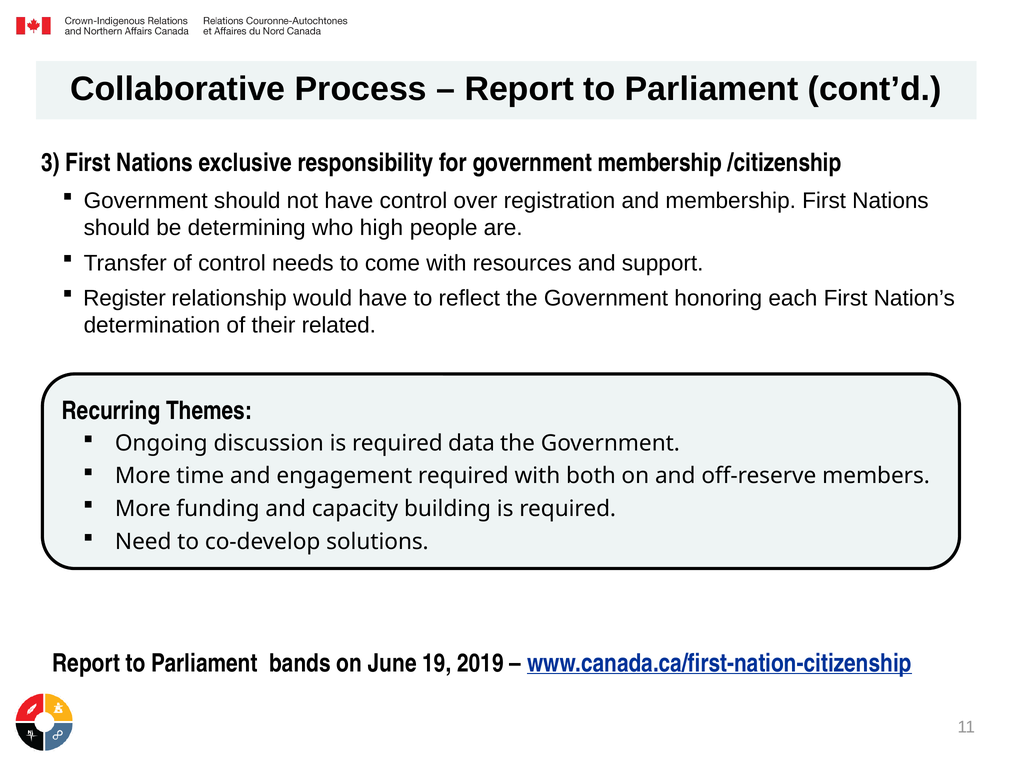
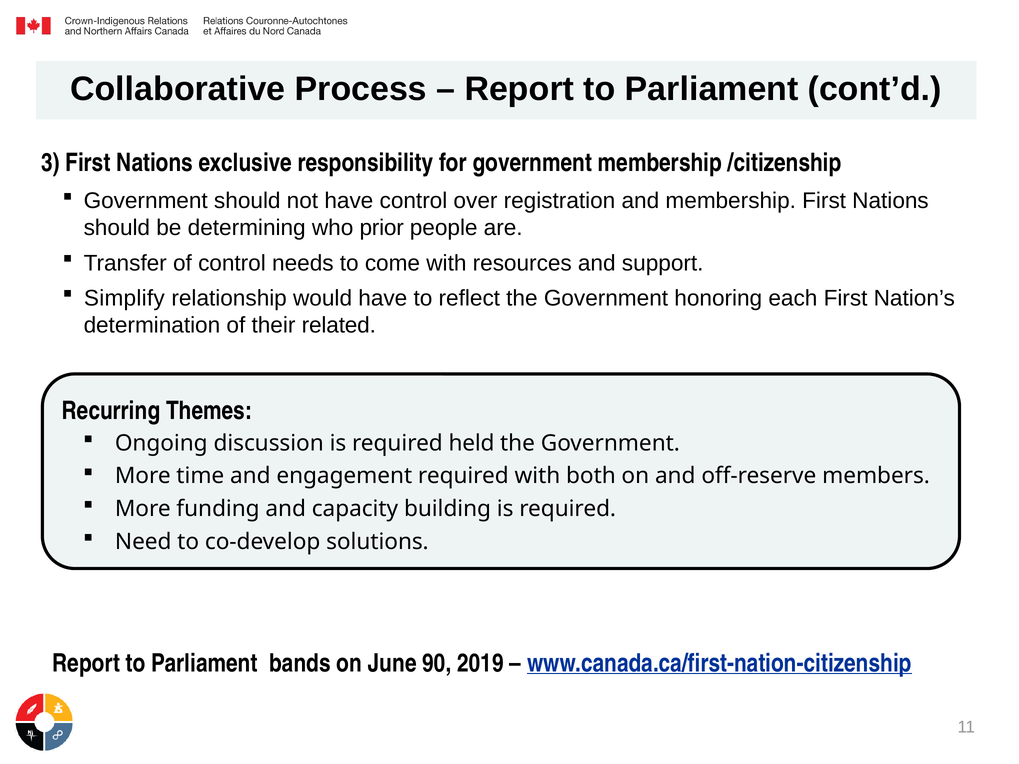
high: high -> prior
Register: Register -> Simplify
data: data -> held
19: 19 -> 90
